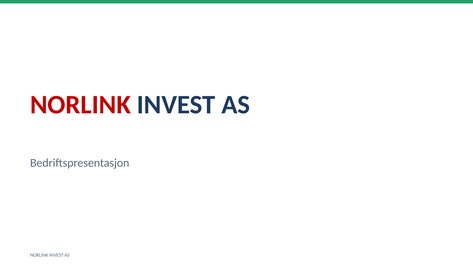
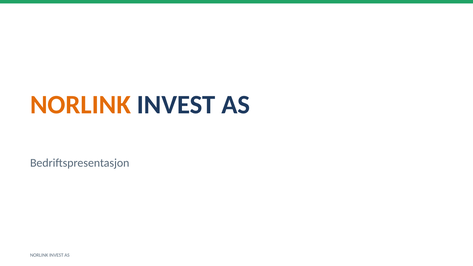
NORLINK at (81, 105) colour: red -> orange
